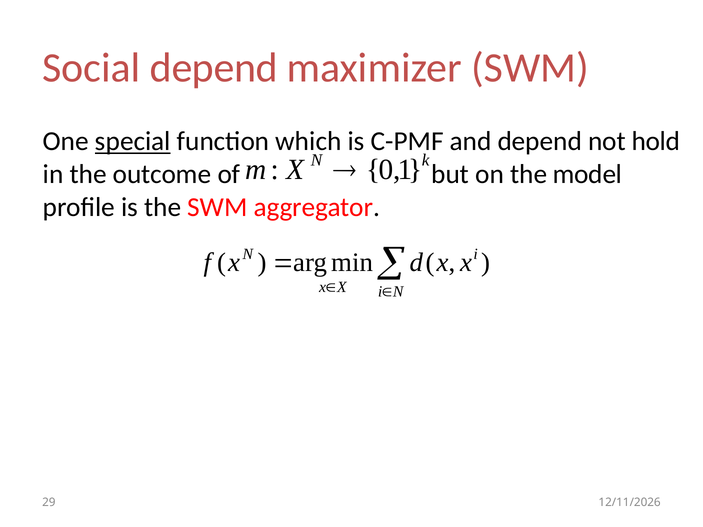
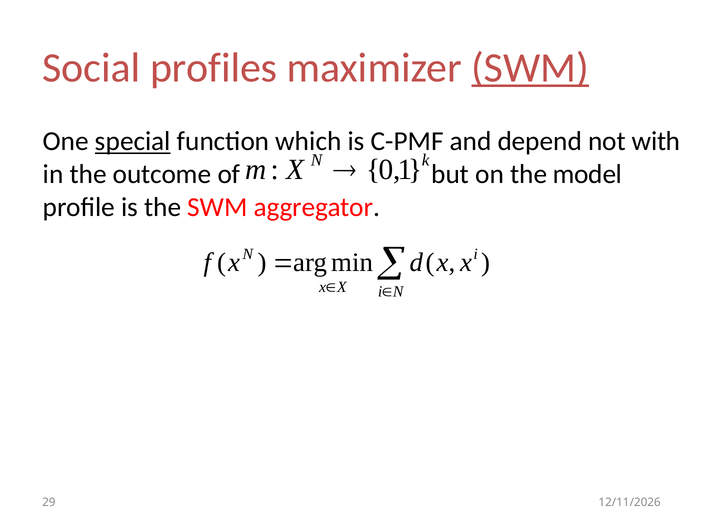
Social depend: depend -> profiles
SWM at (530, 68) underline: none -> present
hold: hold -> with
